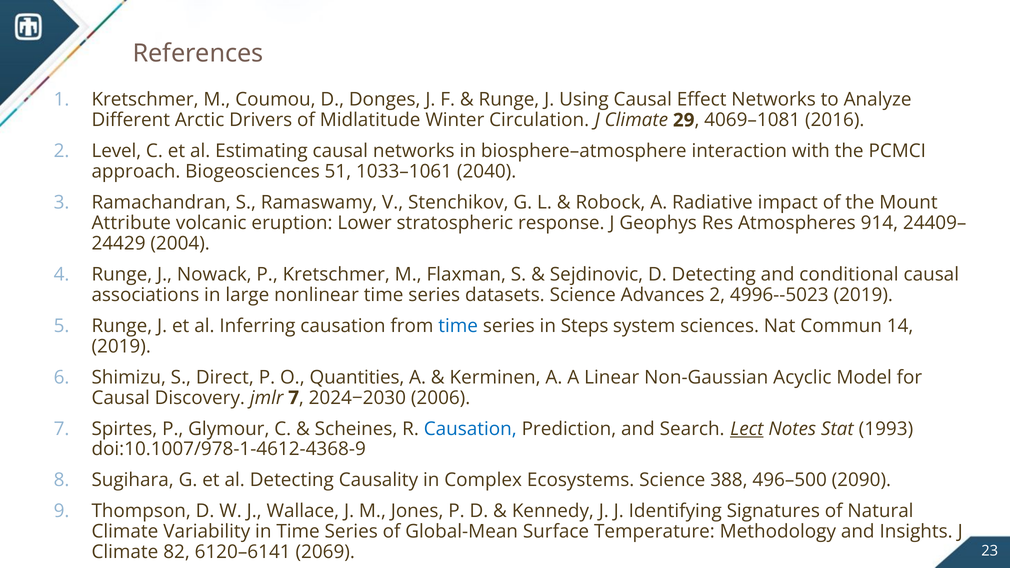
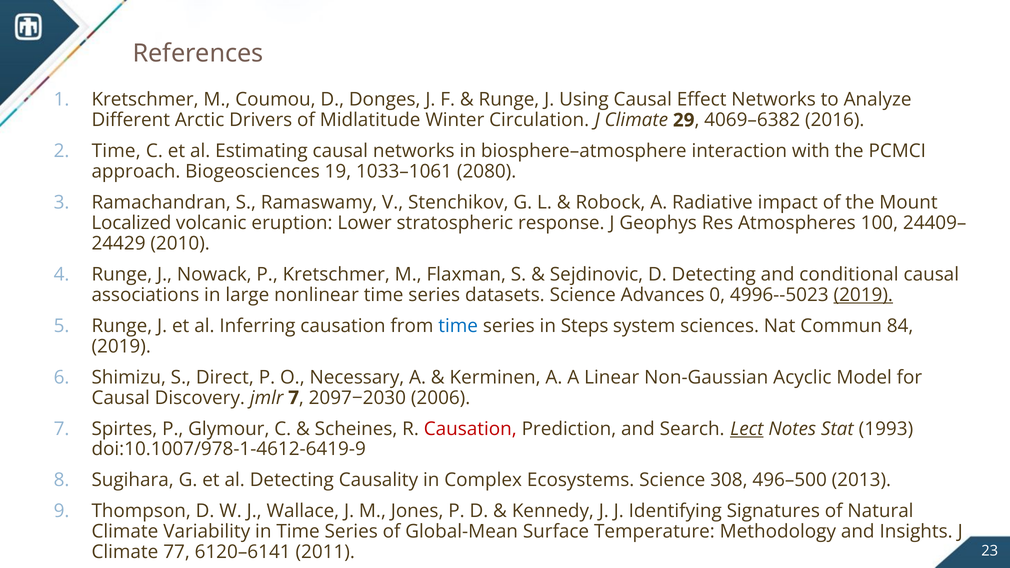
4069–1081: 4069–1081 -> 4069–6382
Level at (116, 151): Level -> Time
51: 51 -> 19
2040: 2040 -> 2080
Attribute: Attribute -> Localized
914: 914 -> 100
2004: 2004 -> 2010
Advances 2: 2 -> 0
2019 at (863, 295) underline: none -> present
14: 14 -> 84
Quantities: Quantities -> Necessary
2024−2030: 2024−2030 -> 2097−2030
Causation at (470, 429) colour: blue -> red
doi:10.1007/978-1-4612-4368-9: doi:10.1007/978-1-4612-4368-9 -> doi:10.1007/978-1-4612-6419-9
388: 388 -> 308
2090: 2090 -> 2013
82: 82 -> 77
2069: 2069 -> 2011
